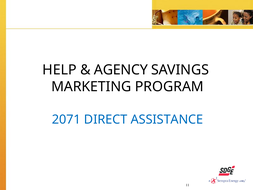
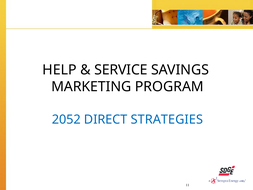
AGENCY: AGENCY -> SERVICE
2071: 2071 -> 2052
ASSISTANCE: ASSISTANCE -> STRATEGIES
